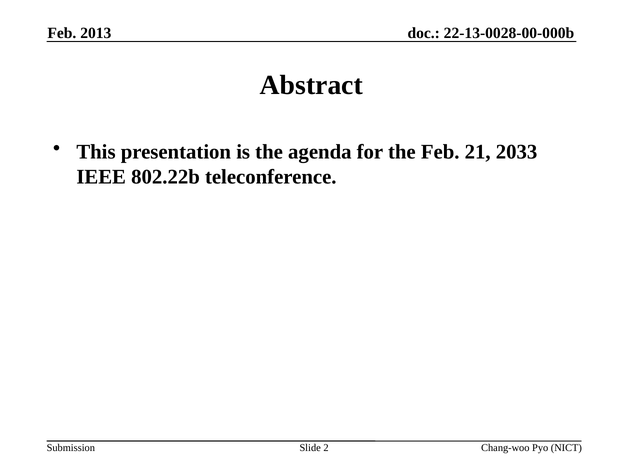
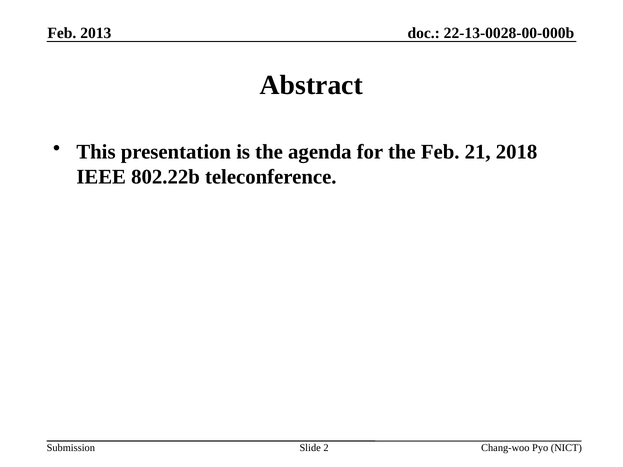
2033: 2033 -> 2018
